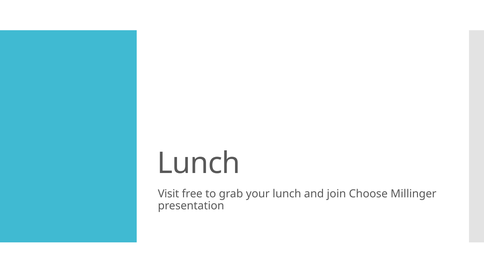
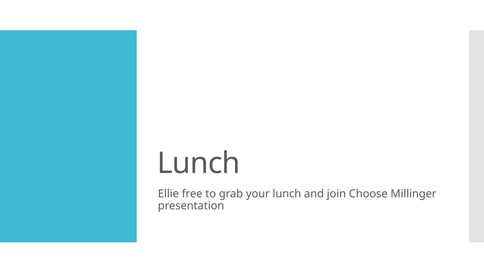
Visit: Visit -> Ellie
